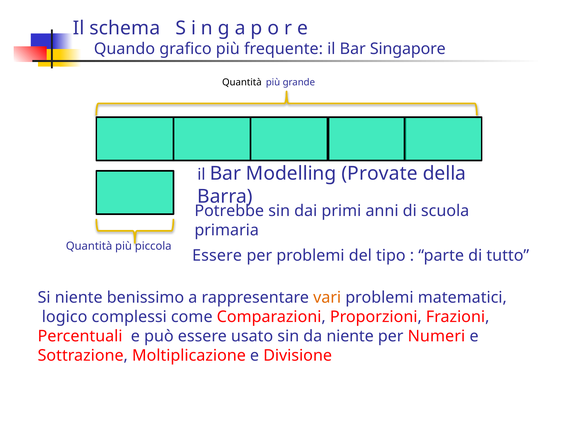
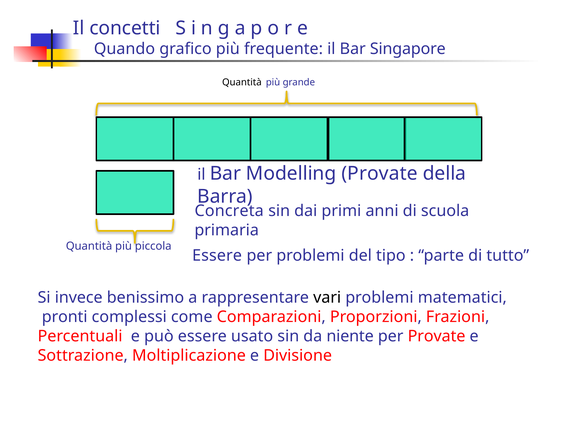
schema: schema -> concetti
Potrebbe: Potrebbe -> Concreta
Si niente: niente -> invece
vari colour: orange -> black
logico: logico -> pronti
per Numeri: Numeri -> Provate
